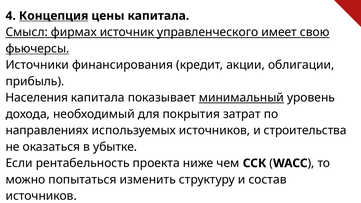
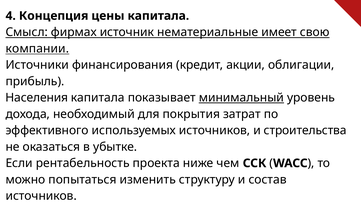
Концепция underline: present -> none
управленческого: управленческого -> нематериальные
фьючерсы: фьючерсы -> компании
направлениях: направлениях -> эффективного
